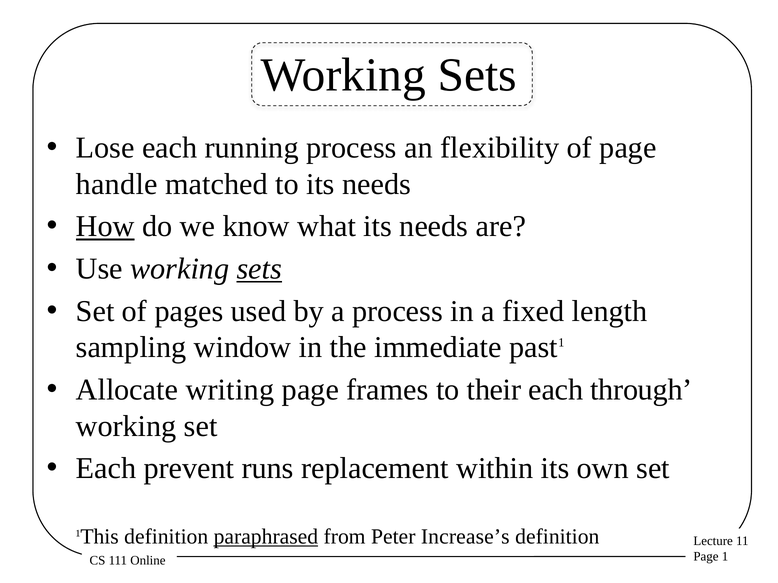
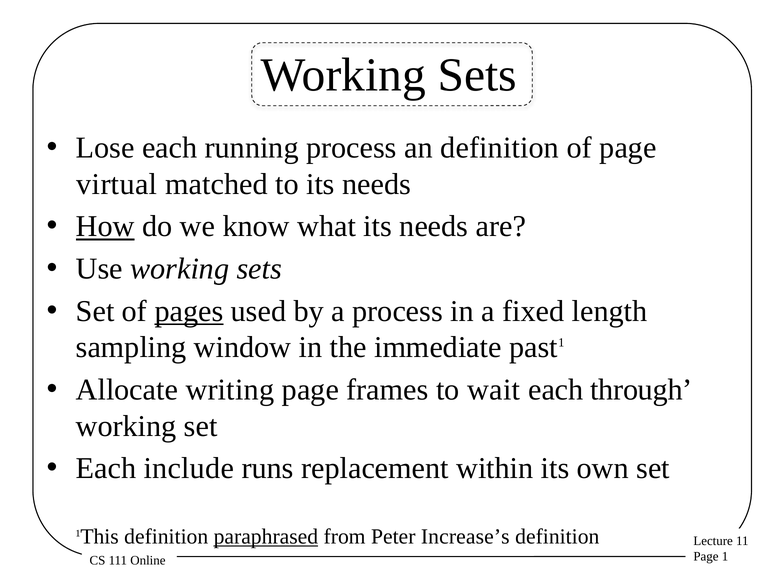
an flexibility: flexibility -> definition
handle: handle -> virtual
sets at (259, 269) underline: present -> none
pages underline: none -> present
their: their -> wait
prevent: prevent -> include
